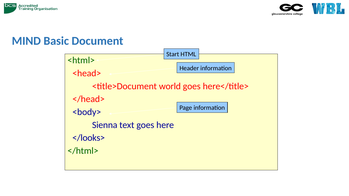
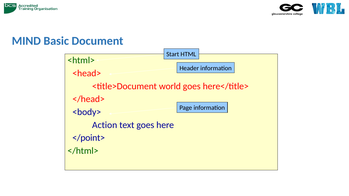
Sienna: Sienna -> Action
</looks>: </looks> -> </point>
